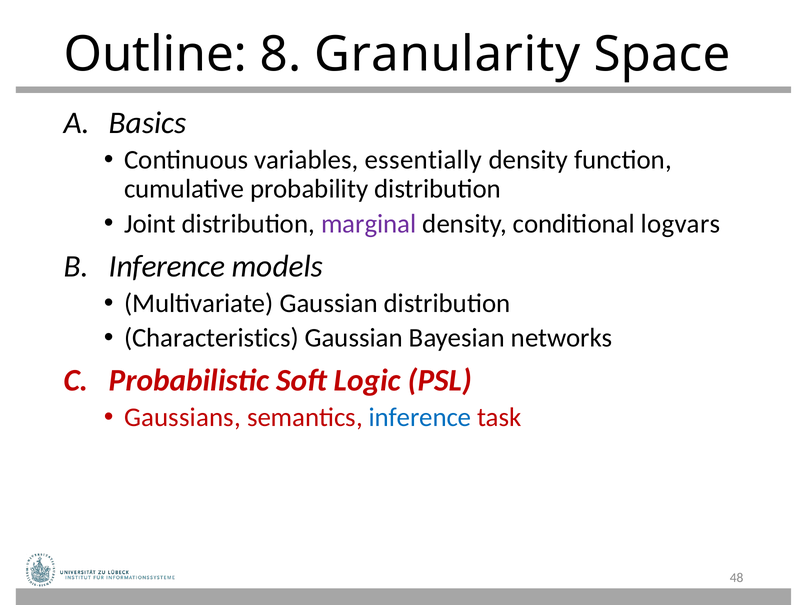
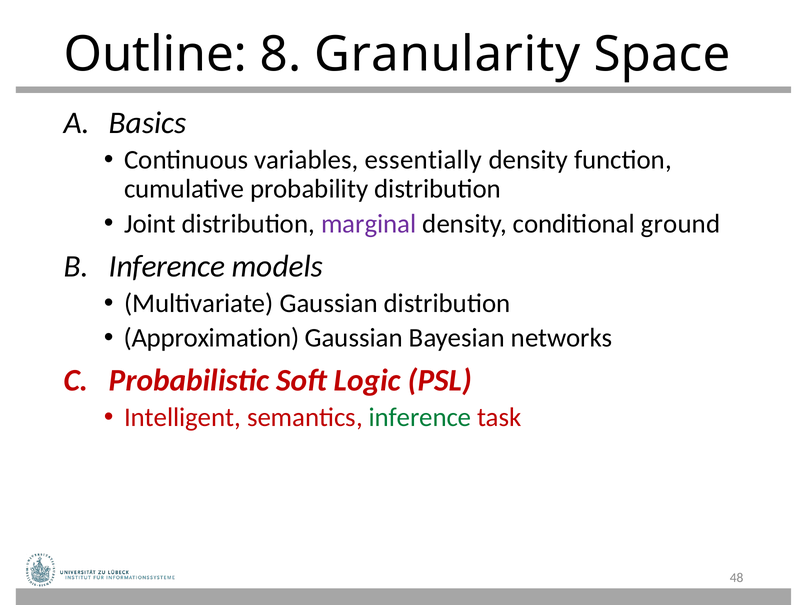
logvars: logvars -> ground
Characteristics: Characteristics -> Approximation
Gaussians: Gaussians -> Intelligent
inference at (420, 418) colour: blue -> green
